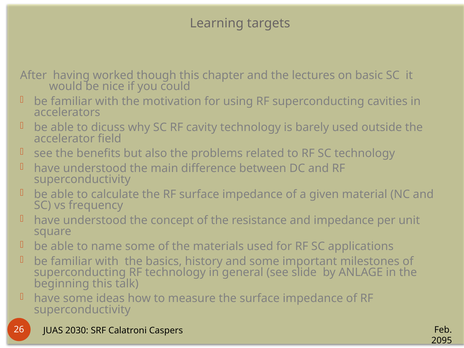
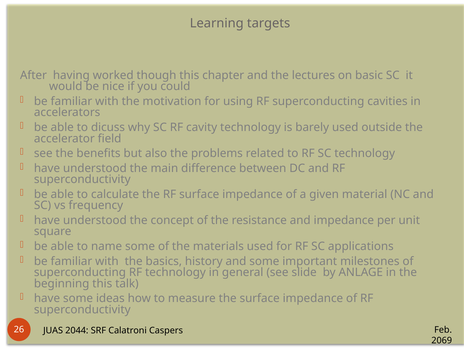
2030: 2030 -> 2044
2095: 2095 -> 2069
